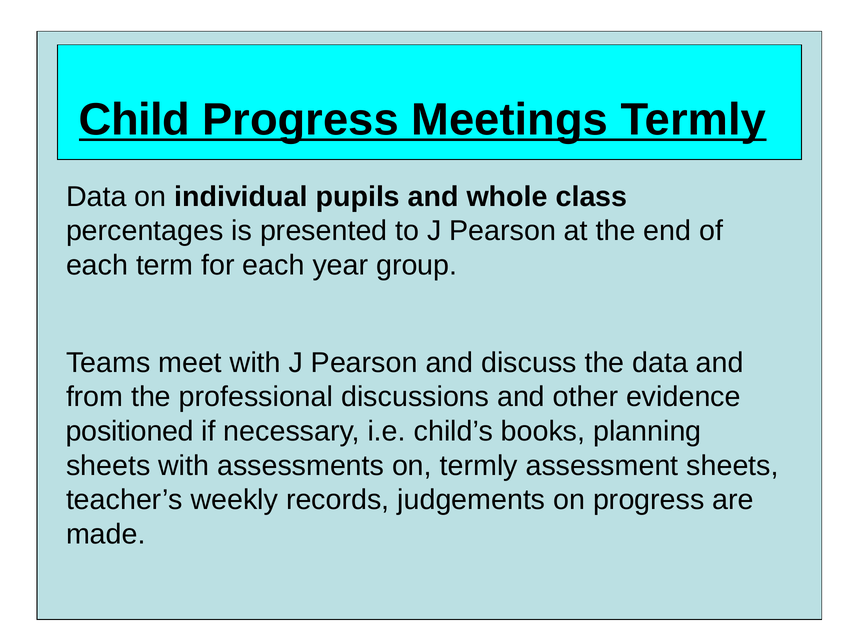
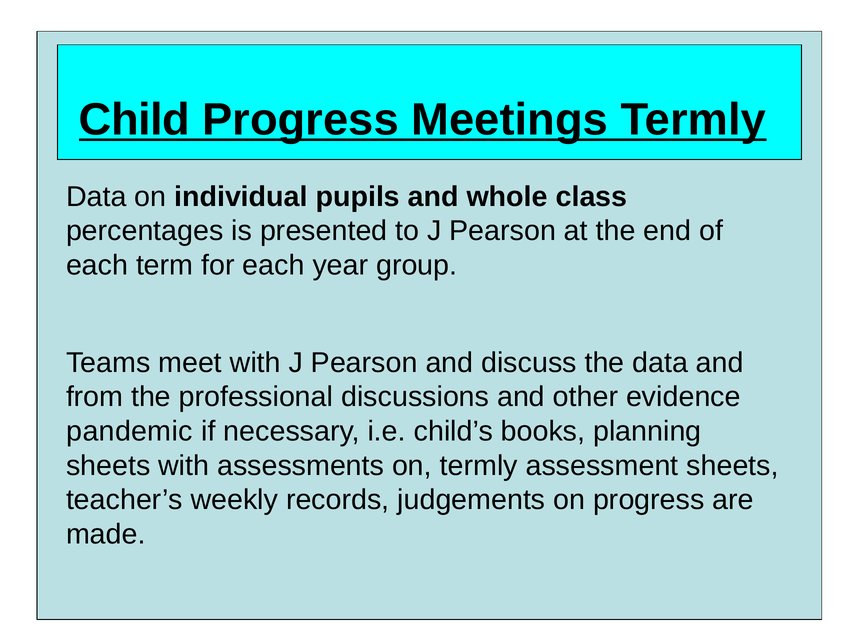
positioned: positioned -> pandemic
